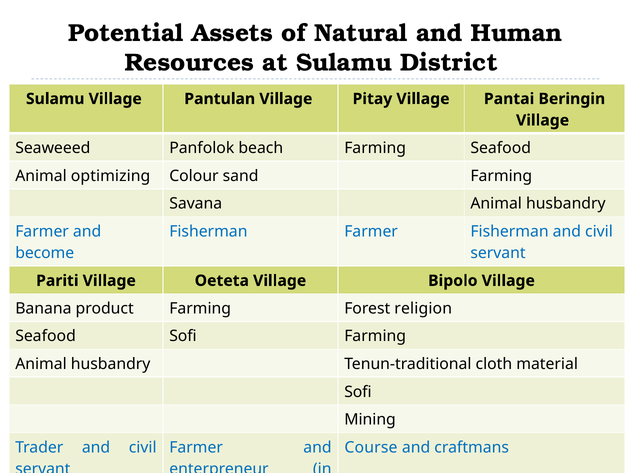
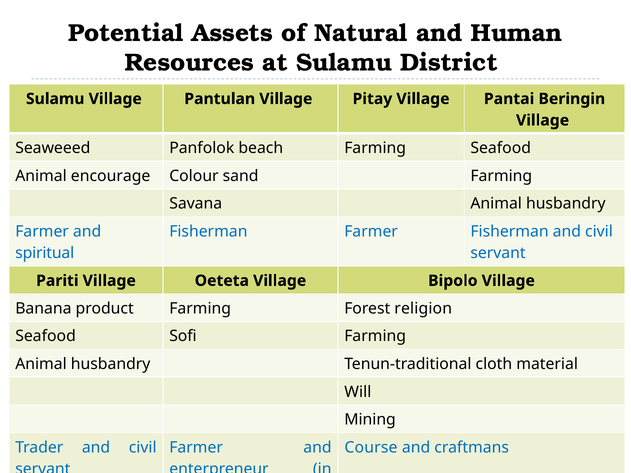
optimizing: optimizing -> encourage
become: become -> spiritual
Sofi at (358, 392): Sofi -> Will
